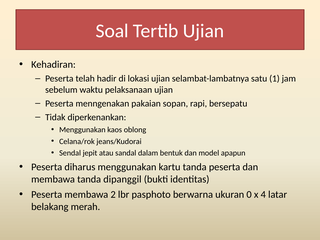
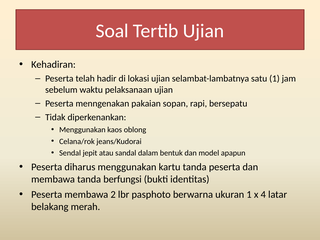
dipanggil: dipanggil -> berfungsi
ukuran 0: 0 -> 1
